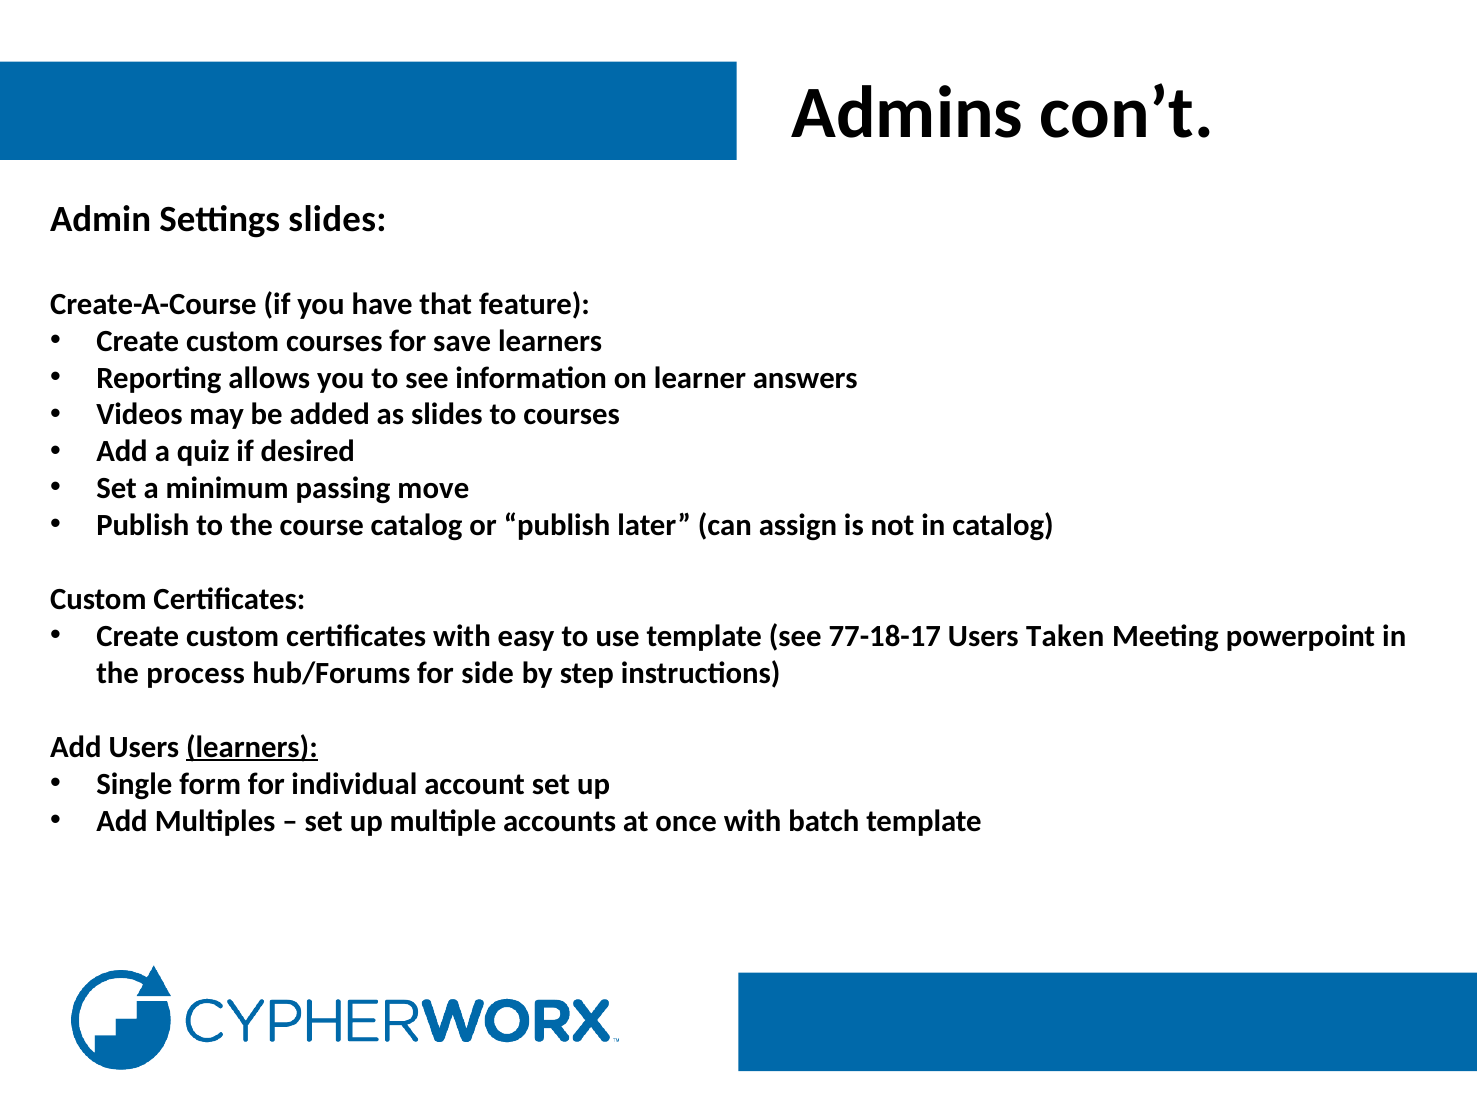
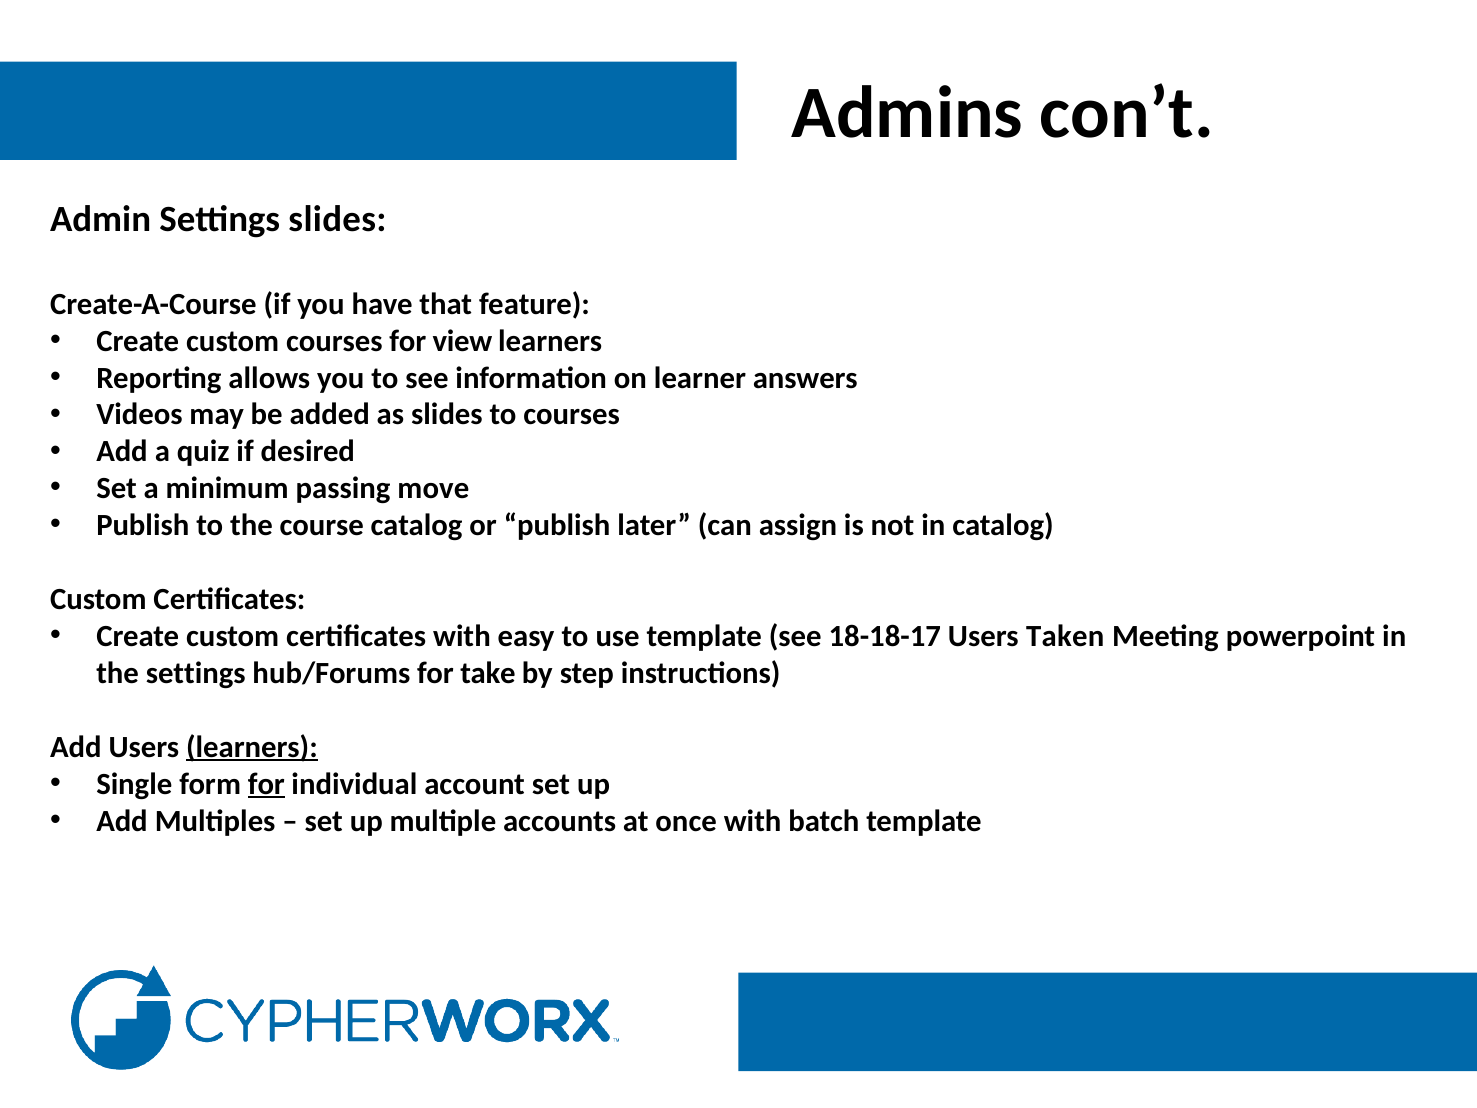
save: save -> view
77-18-17: 77-18-17 -> 18-18-17
the process: process -> settings
side: side -> take
for at (266, 784) underline: none -> present
